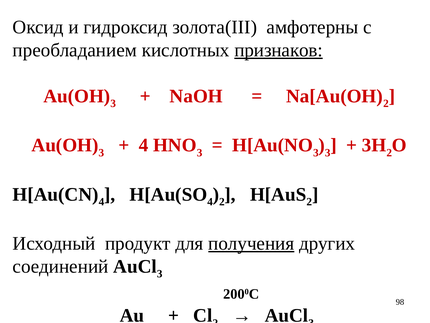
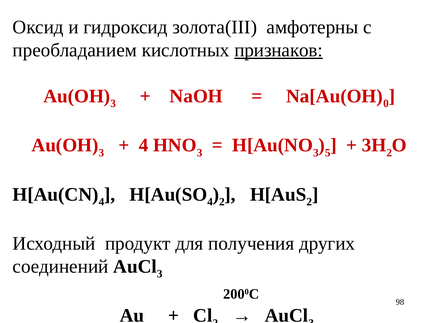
2 at (386, 103): 2 -> 0
3 at (328, 152): 3 -> 5
получения underline: present -> none
